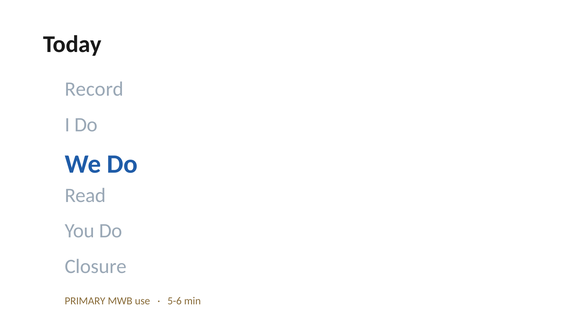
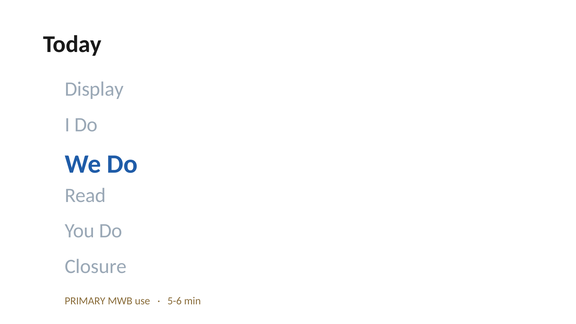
Record: Record -> Display
